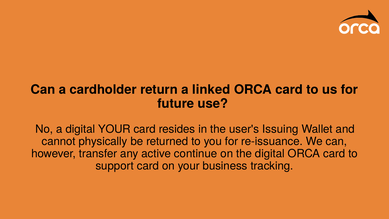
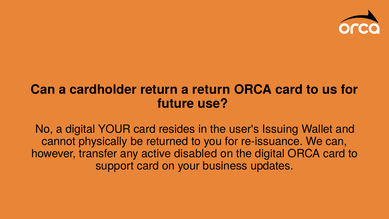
a linked: linked -> return
continue: continue -> disabled
tracking: tracking -> updates
